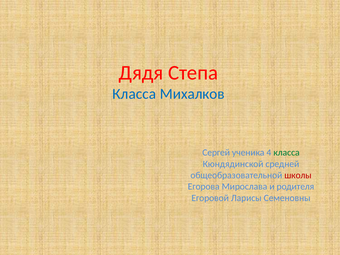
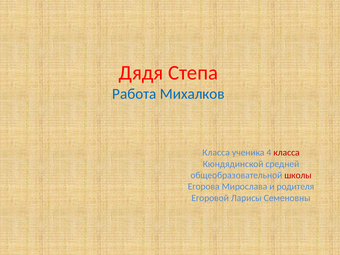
Класса at (134, 94): Класса -> Работа
Сергей at (216, 153): Сергей -> Класса
класса at (287, 153) colour: green -> red
